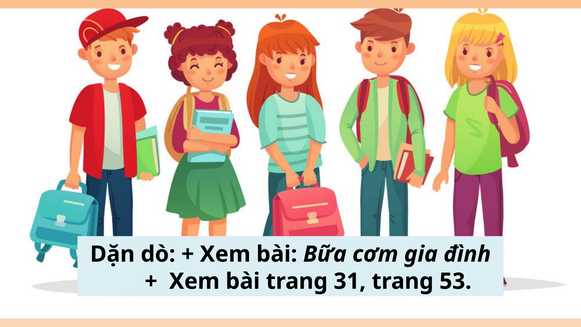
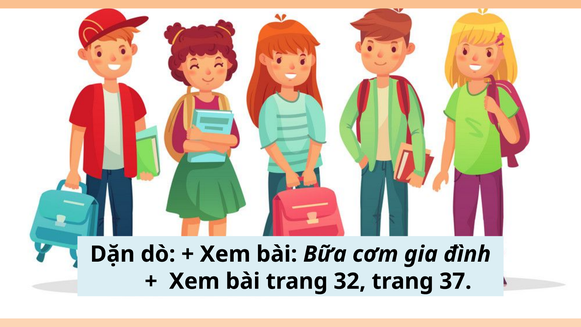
31: 31 -> 32
53: 53 -> 37
